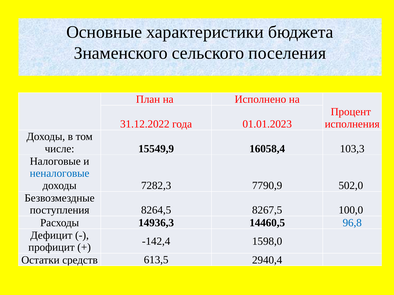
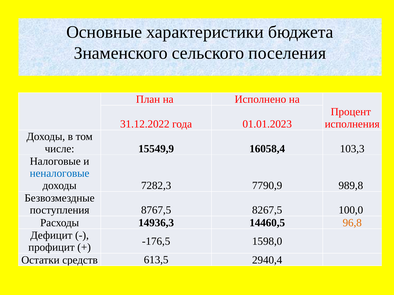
502,0: 502,0 -> 989,8
8264,5: 8264,5 -> 8767,5
96,8 colour: blue -> orange
-142,4: -142,4 -> -176,5
